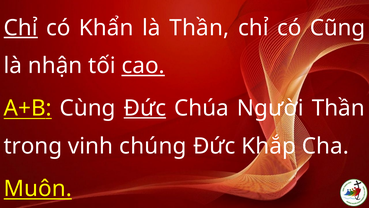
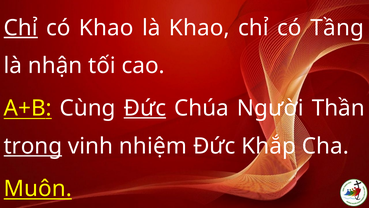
có Khẩn: Khẩn -> Khao
là Thần: Thần -> Khao
Cũng: Cũng -> Tầng
cao underline: present -> none
trong underline: none -> present
chúng: chúng -> nhiệm
